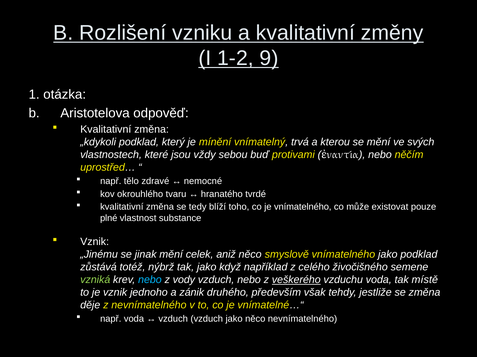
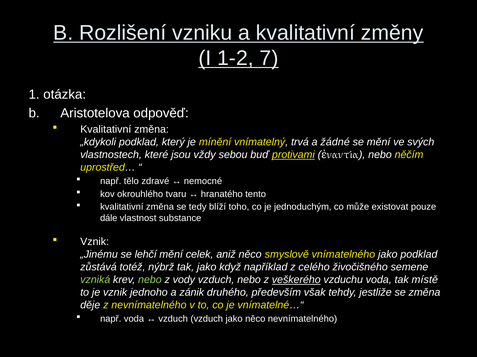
9: 9 -> 7
kterou: kterou -> žádné
protivami underline: none -> present
tvrdé: tvrdé -> tento
je vnímatelného: vnímatelného -> jednoduchým
plné: plné -> dále
jinak: jinak -> lehčí
nebo at (150, 280) colour: light blue -> light green
